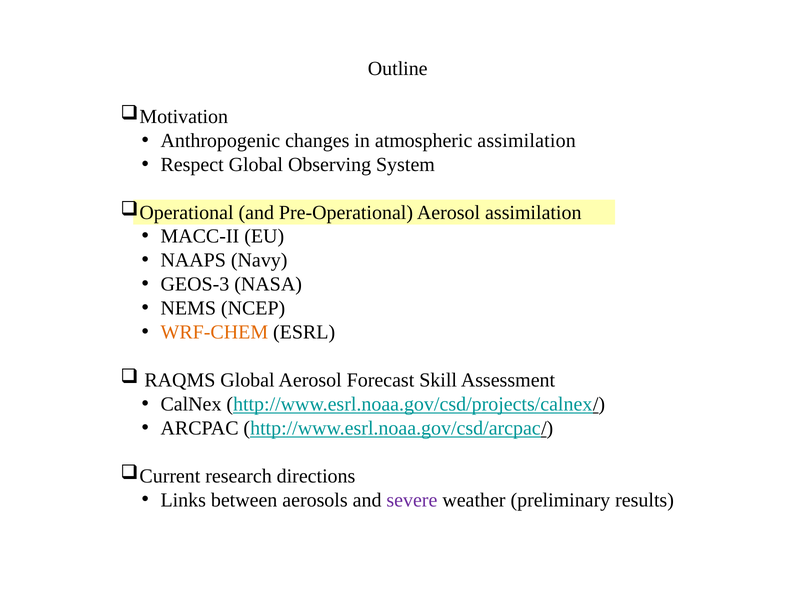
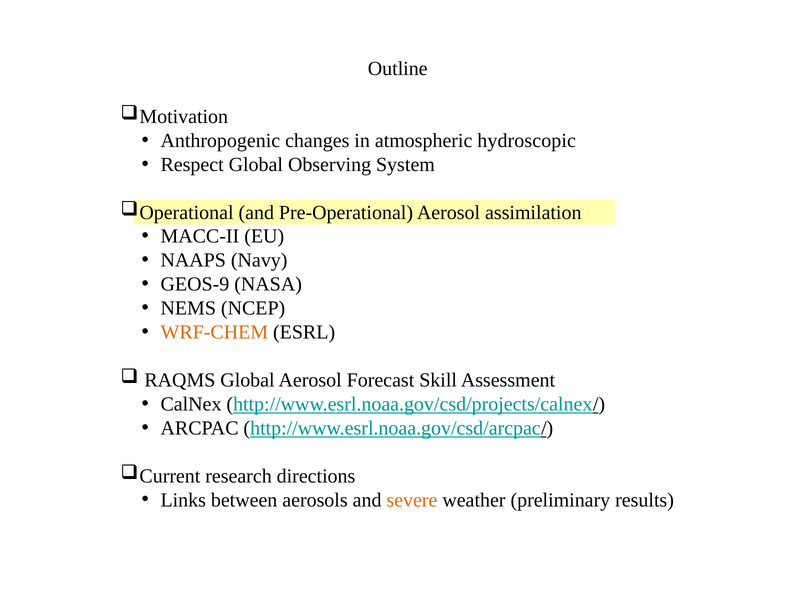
atmospheric assimilation: assimilation -> hydroscopic
GEOS-3: GEOS-3 -> GEOS-9
severe colour: purple -> orange
